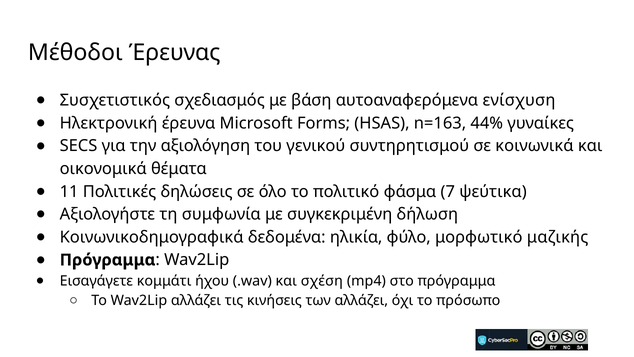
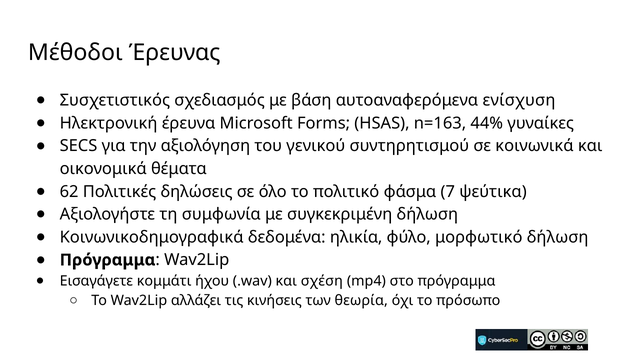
11: 11 -> 62
μορφωτικό μαζικής: μαζικής -> δήλωση
των αλλάζει: αλλάζει -> θεωρία
